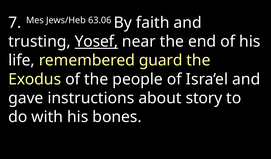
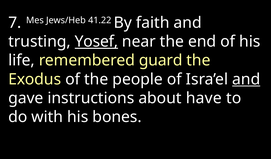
63.06: 63.06 -> 41.22
and at (246, 79) underline: none -> present
story: story -> have
